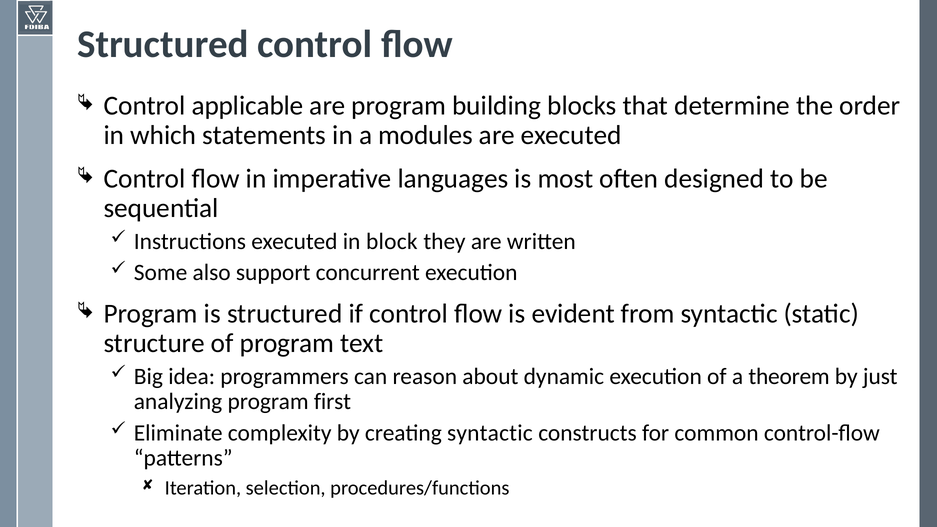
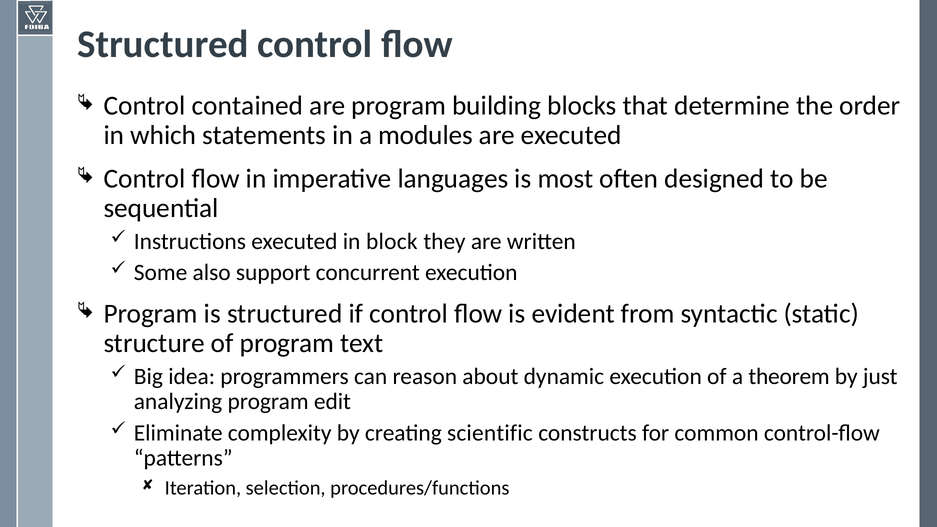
applicable: applicable -> contained
first: first -> edit
creating syntactic: syntactic -> scientific
